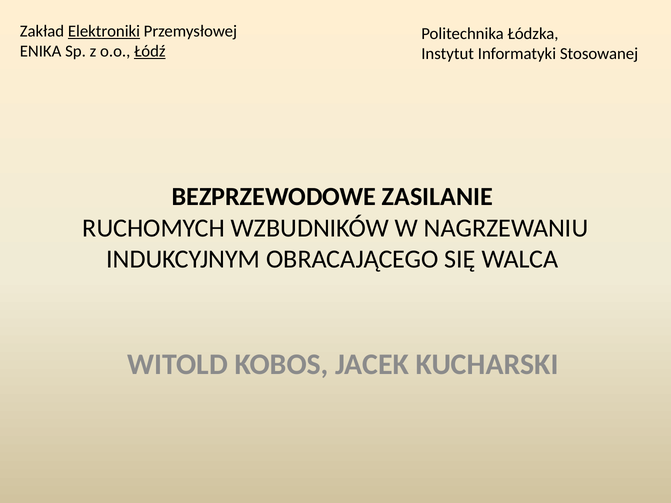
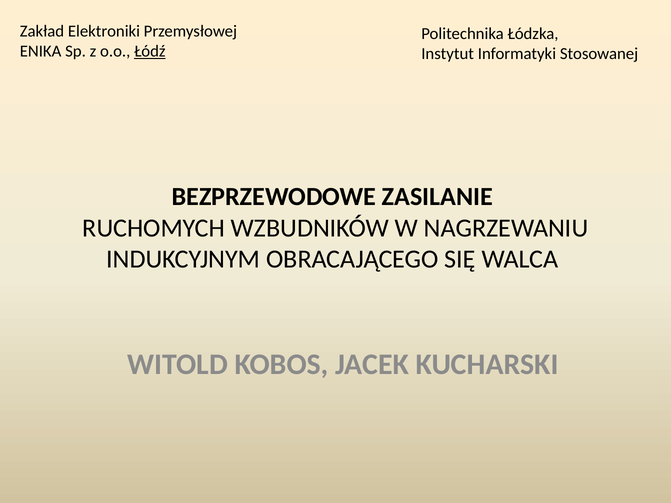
Elektroniki underline: present -> none
